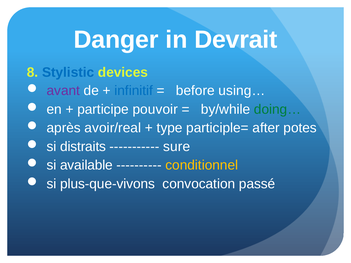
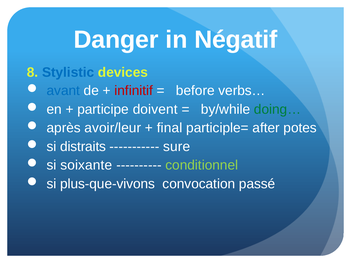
Devrait: Devrait -> Négatif
avant colour: purple -> blue
infinitif colour: blue -> red
using…: using… -> verbs…
pouvoir: pouvoir -> doivent
avoir/real: avoir/real -> avoir/leur
type: type -> final
available: available -> soixante
conditionnel colour: yellow -> light green
